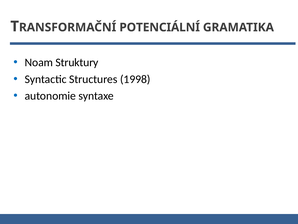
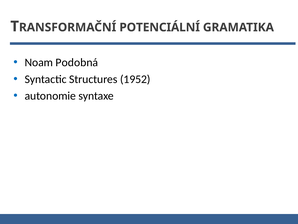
Struktury: Struktury -> Podobná
1998: 1998 -> 1952
